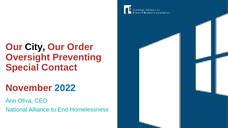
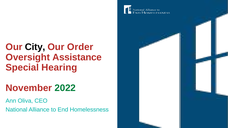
Preventing: Preventing -> Assistance
Contact: Contact -> Hearing
2022 colour: blue -> green
